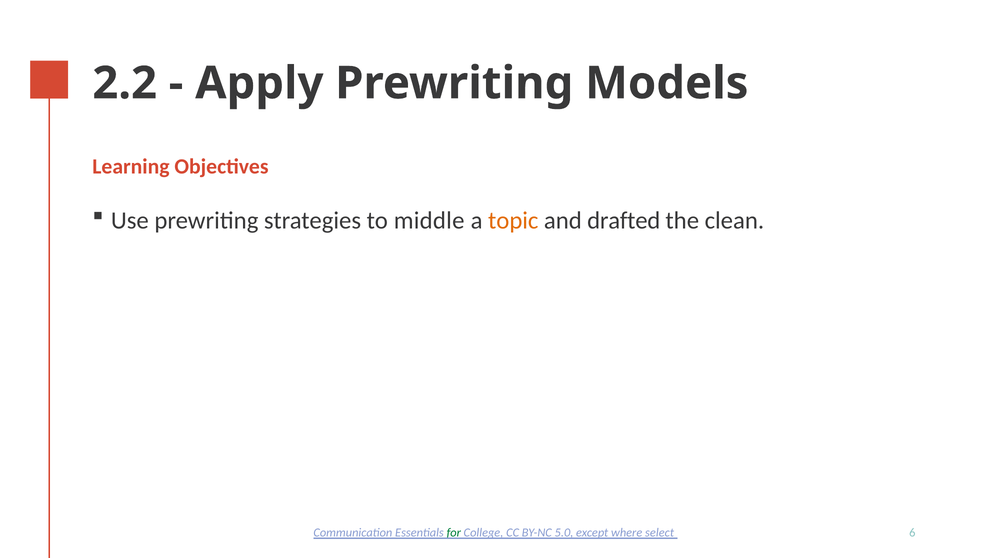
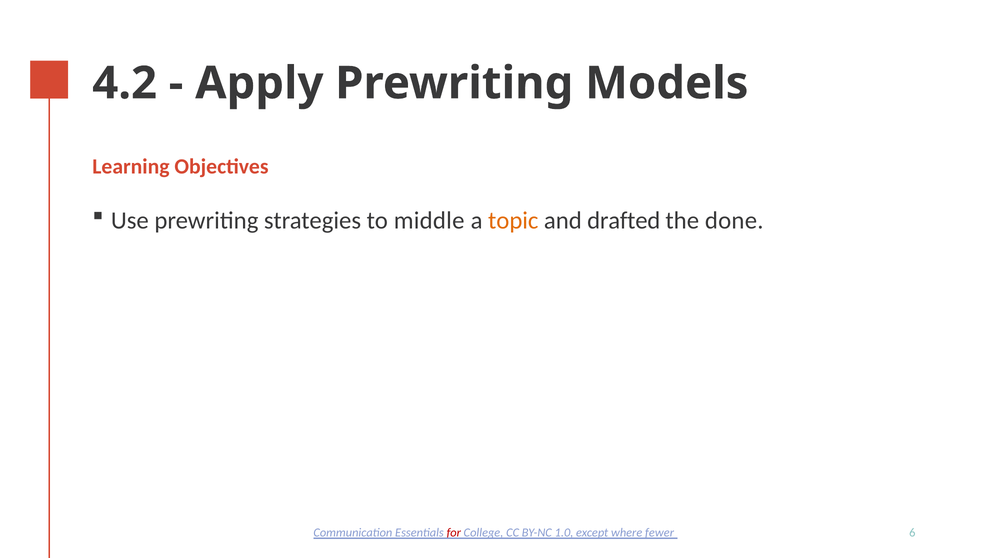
2.2: 2.2 -> 4.2
clean: clean -> done
for colour: green -> red
5.0: 5.0 -> 1.0
select: select -> fewer
